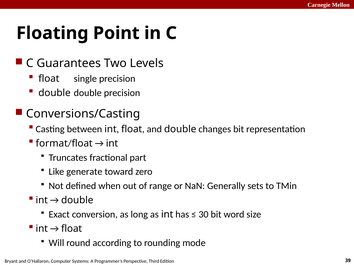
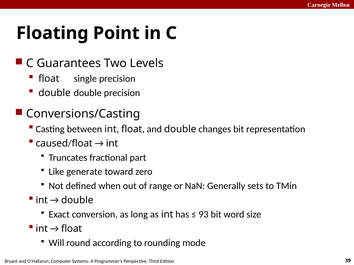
format: format -> caused
30: 30 -> 93
